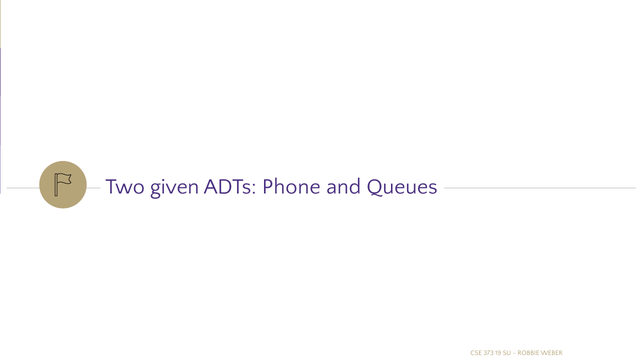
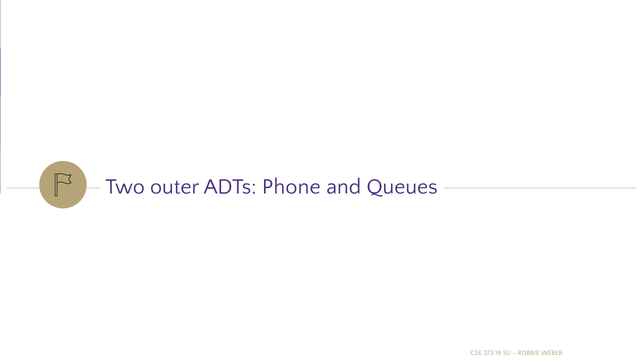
given: given -> outer
